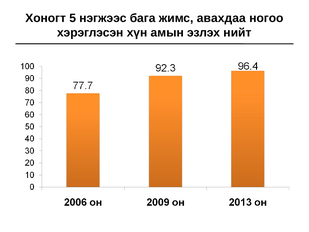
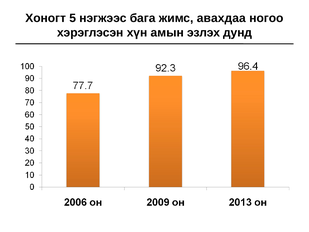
нийт: нийт -> дунд
